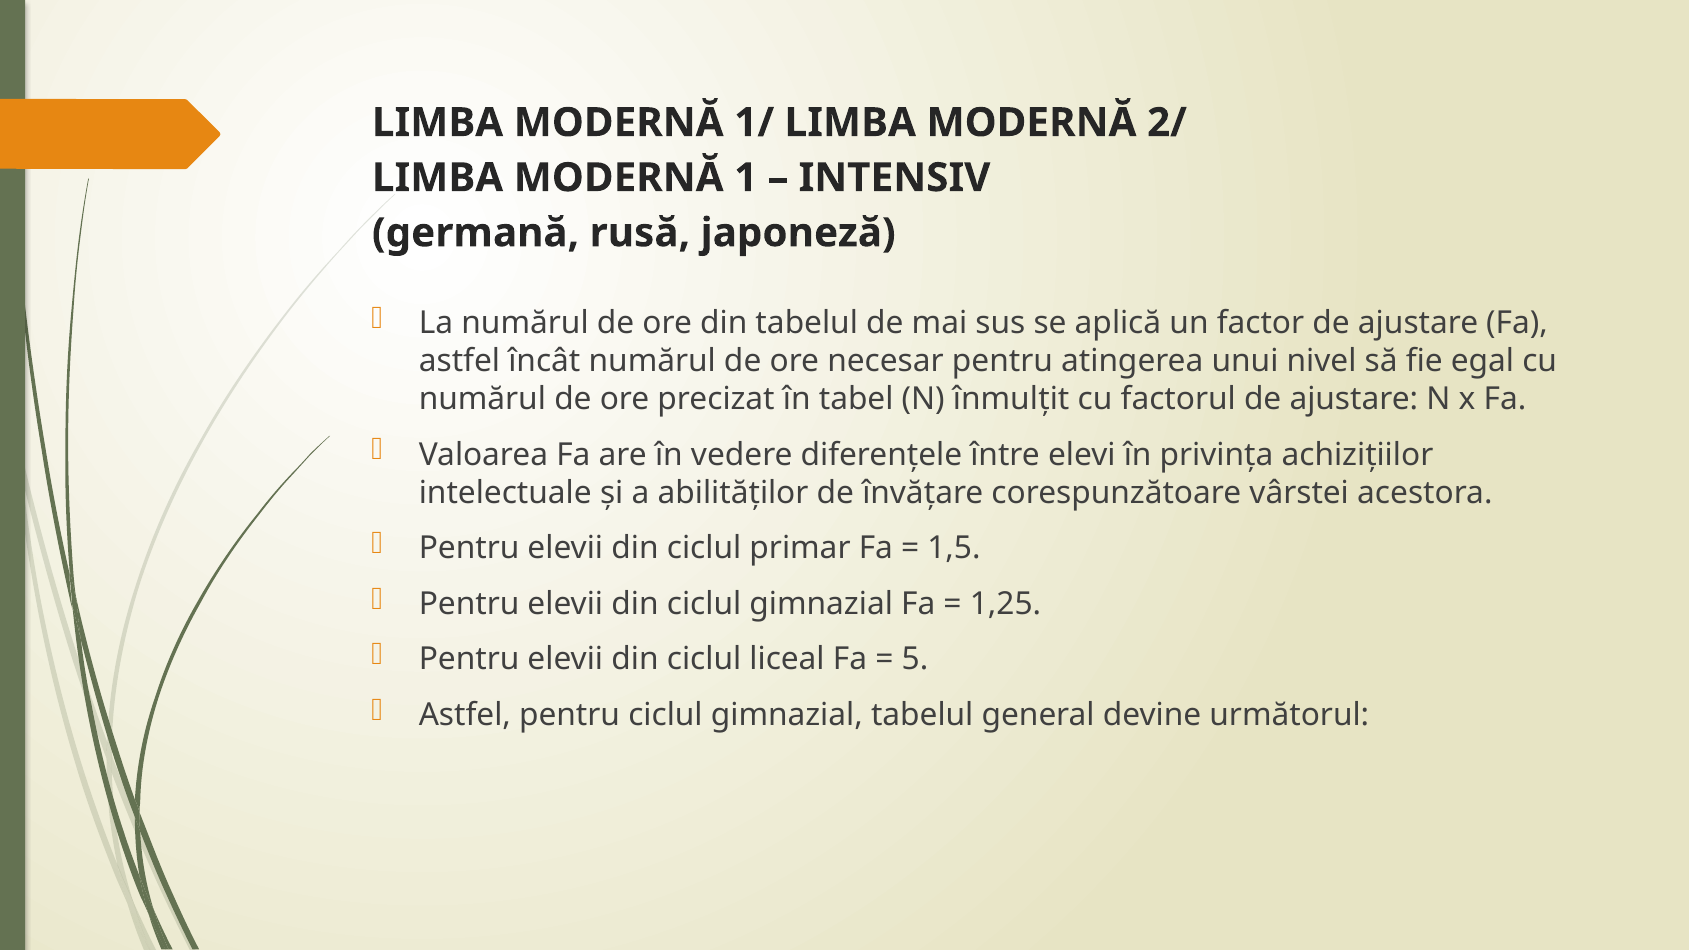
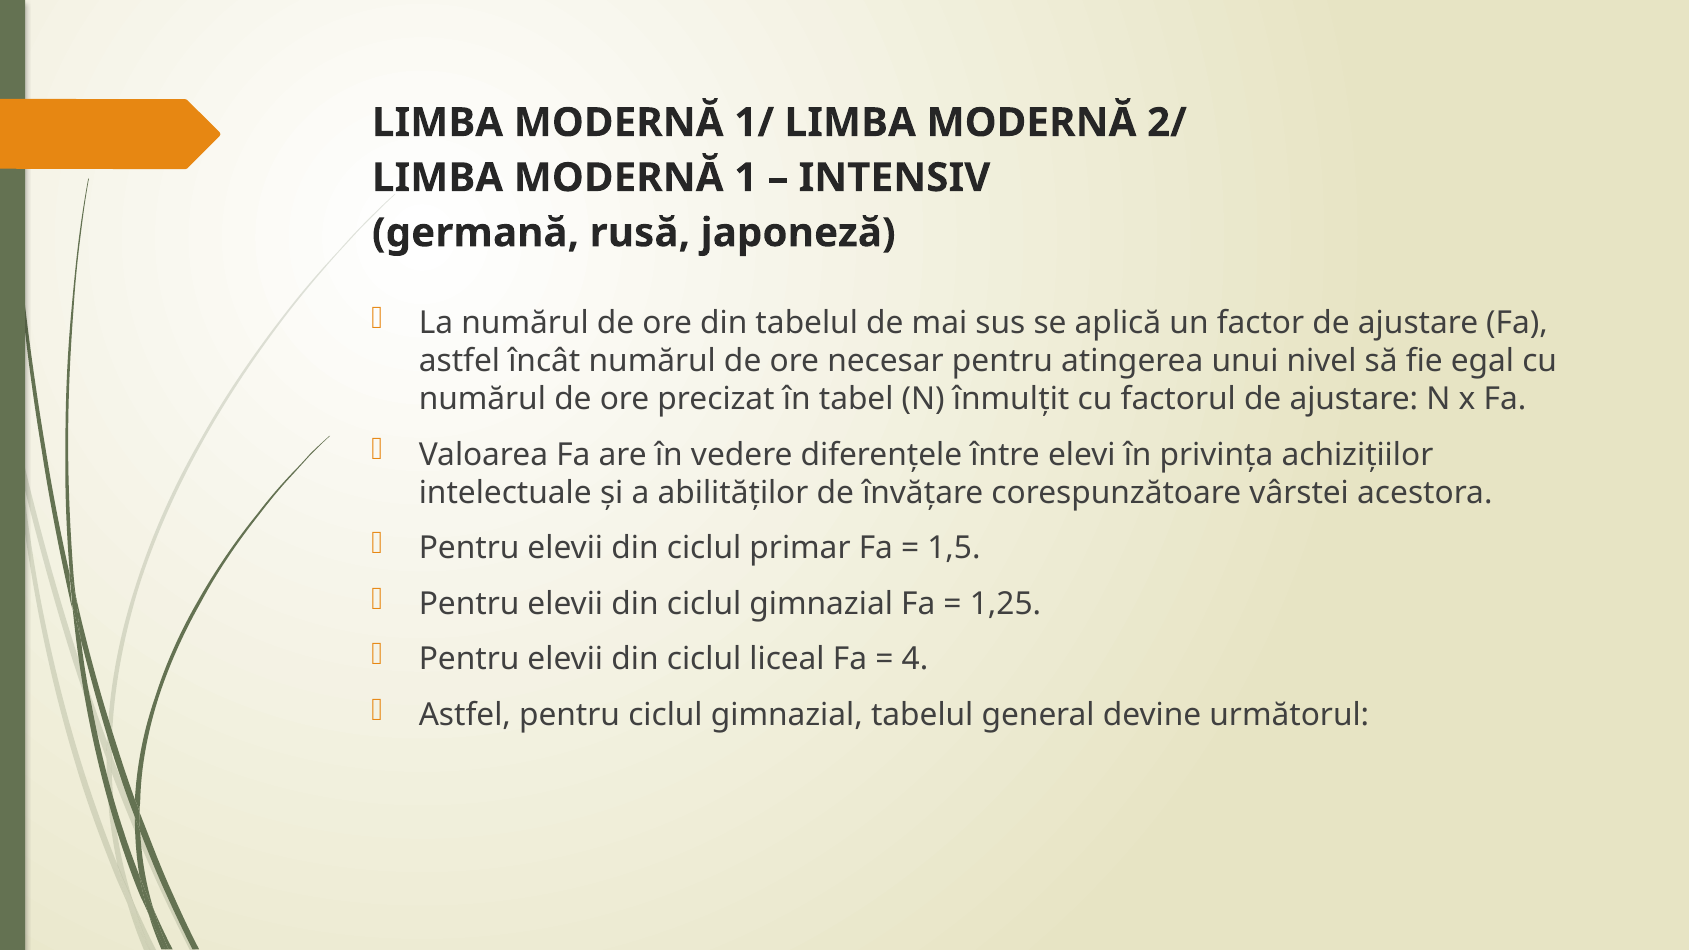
5: 5 -> 4
